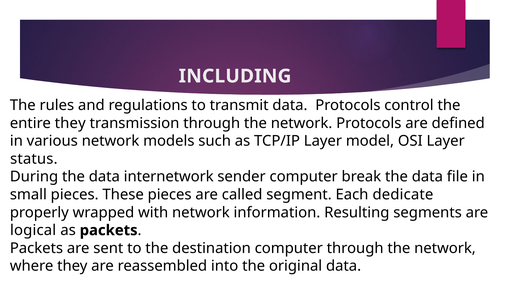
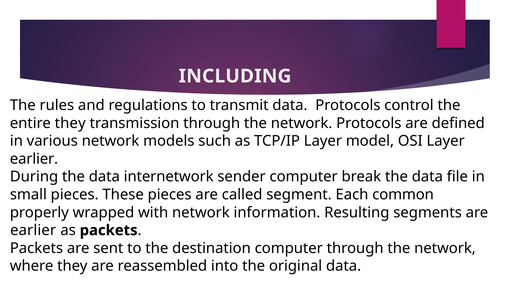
status at (34, 159): status -> earlier
dedicate: dedicate -> common
logical at (33, 230): logical -> earlier
